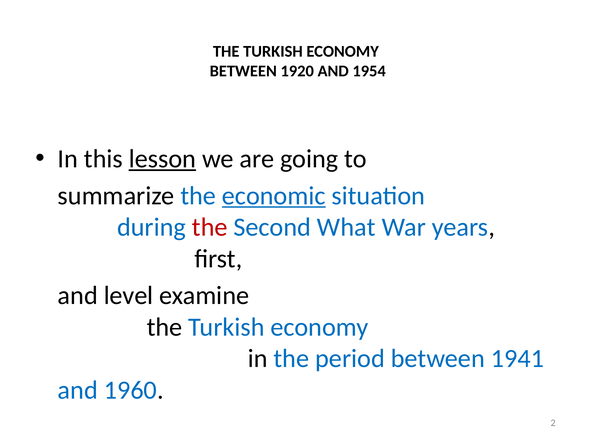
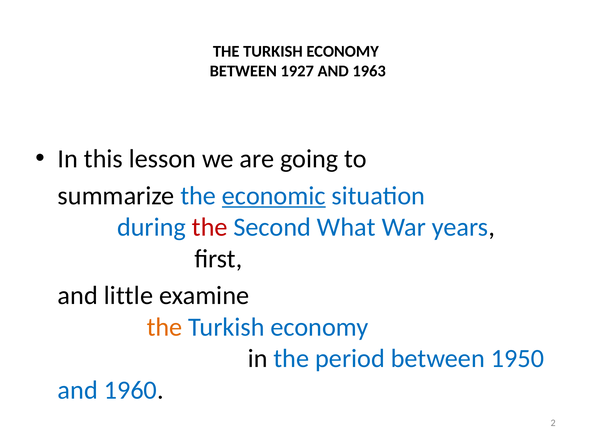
1920: 1920 -> 1927
1954: 1954 -> 1963
lesson underline: present -> none
level: level -> little
the at (165, 327) colour: black -> orange
1941: 1941 -> 1950
